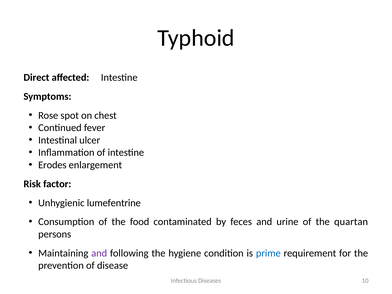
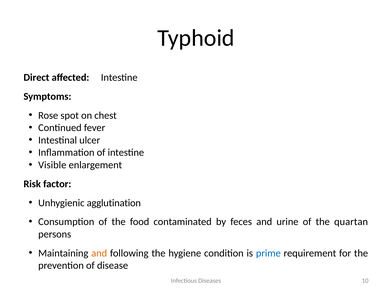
Erodes: Erodes -> Visible
lumefentrine: lumefentrine -> agglutination
and at (99, 253) colour: purple -> orange
